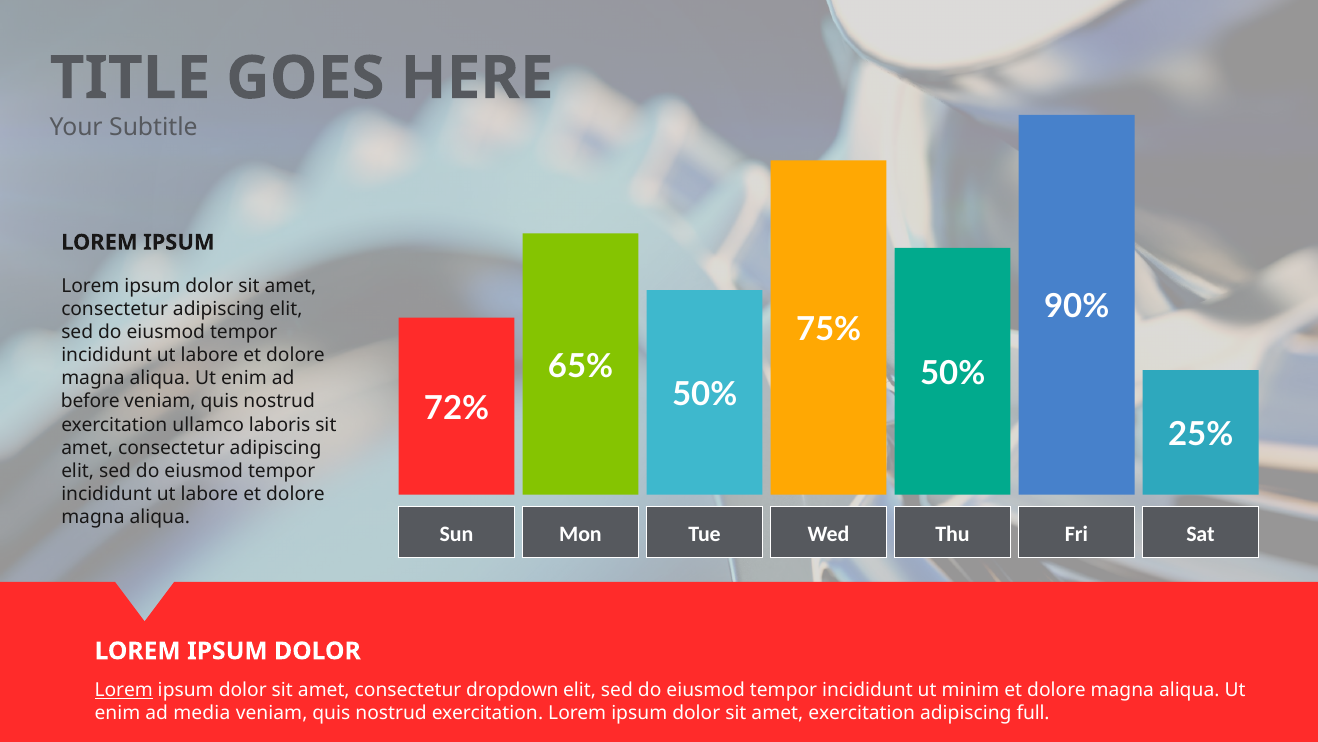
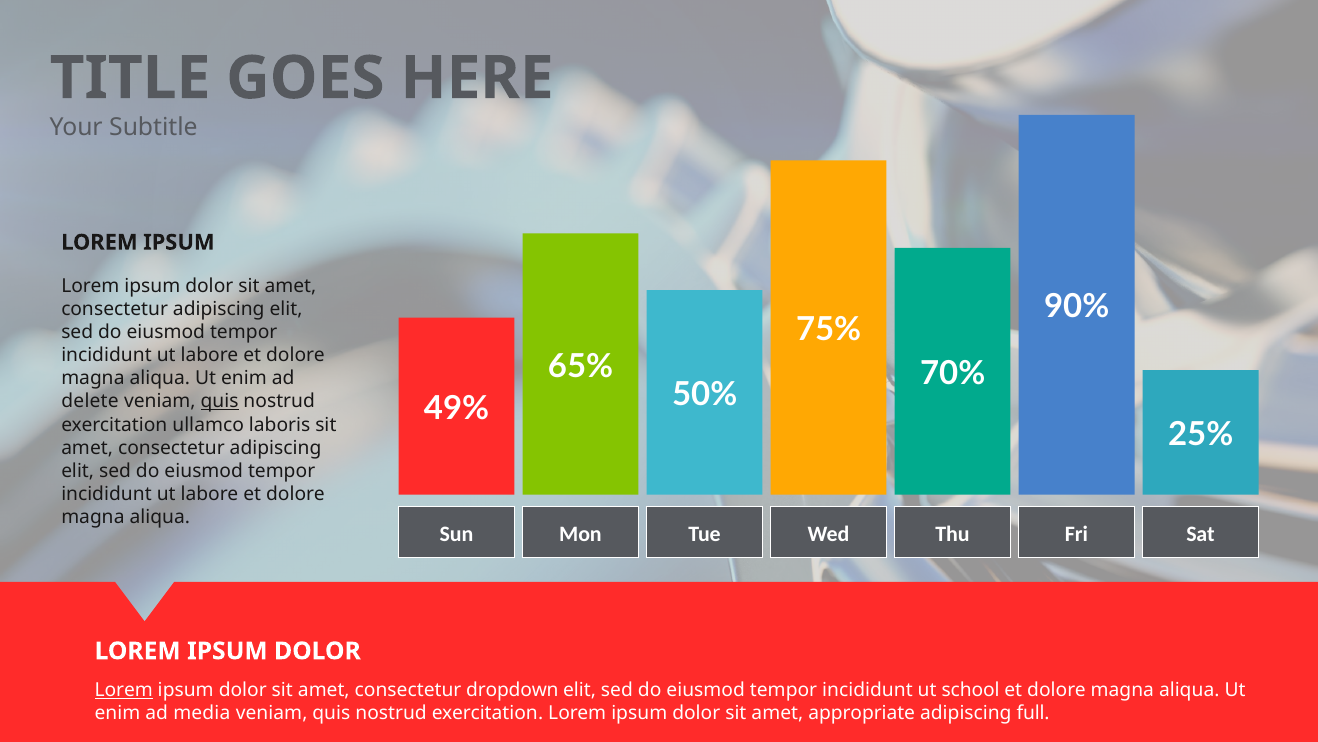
50% at (953, 373): 50% -> 70%
72%: 72% -> 49%
before: before -> delete
quis at (220, 401) underline: none -> present
minim: minim -> school
amet exercitation: exercitation -> appropriate
